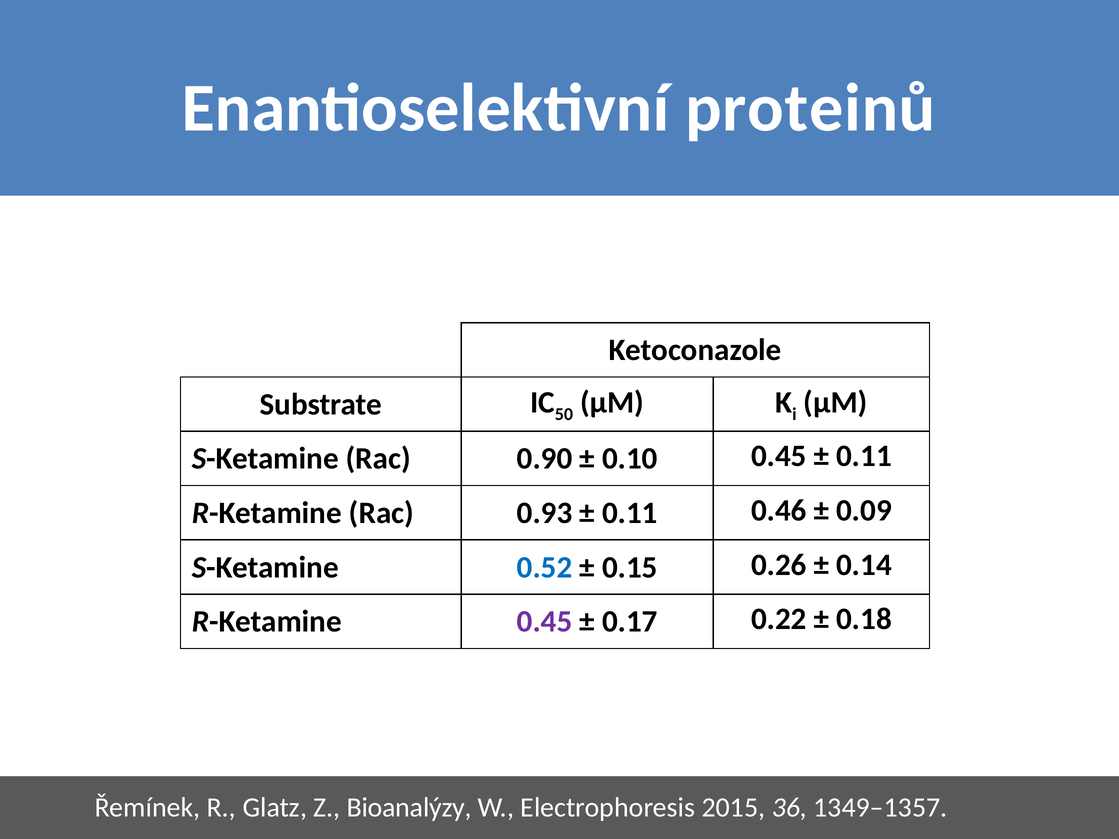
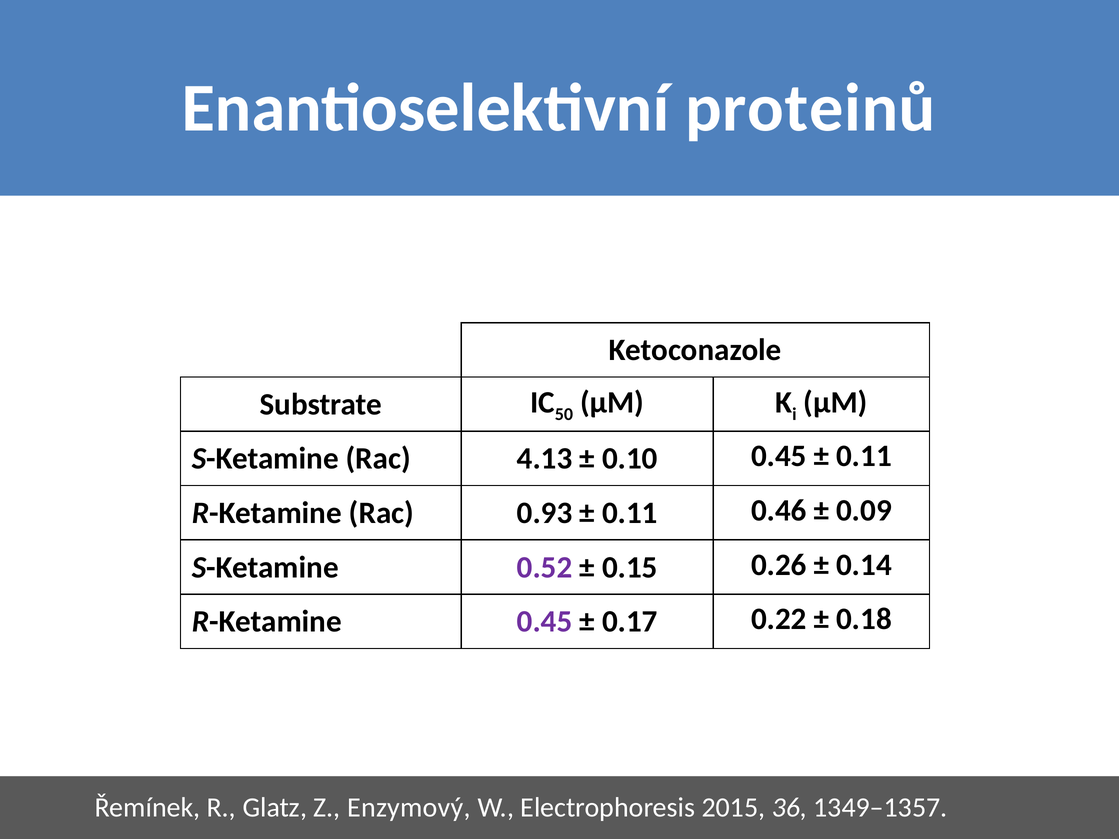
0.90: 0.90 -> 4.13
0.52 colour: blue -> purple
Bioanalýzy: Bioanalýzy -> Enzymový
